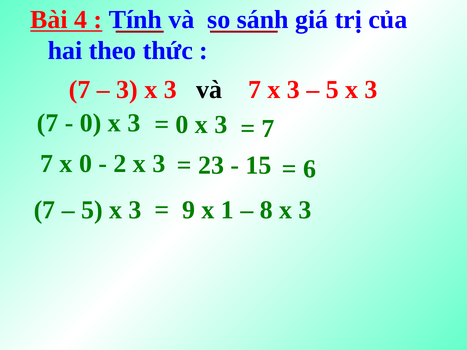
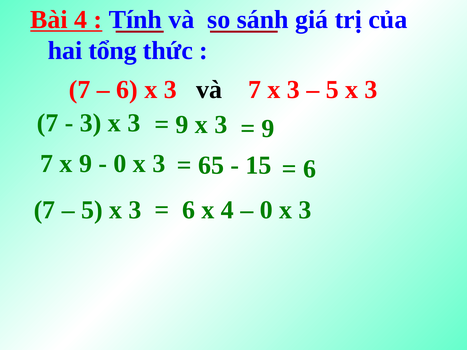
theo: theo -> tổng
3 at (127, 90): 3 -> 6
0 at (91, 123): 0 -> 3
0 at (182, 125): 0 -> 9
7 at (268, 129): 7 -> 9
x 0: 0 -> 9
2 at (120, 164): 2 -> 0
23: 23 -> 65
9 at (189, 210): 9 -> 6
x 1: 1 -> 4
8 at (266, 210): 8 -> 0
